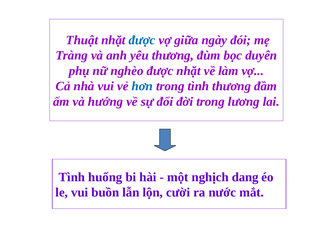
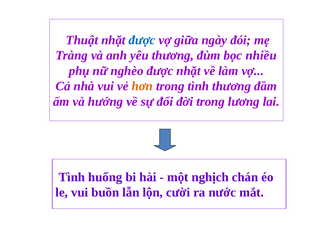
duyên: duyên -> nhiều
hơn colour: blue -> orange
dang: dang -> chán
